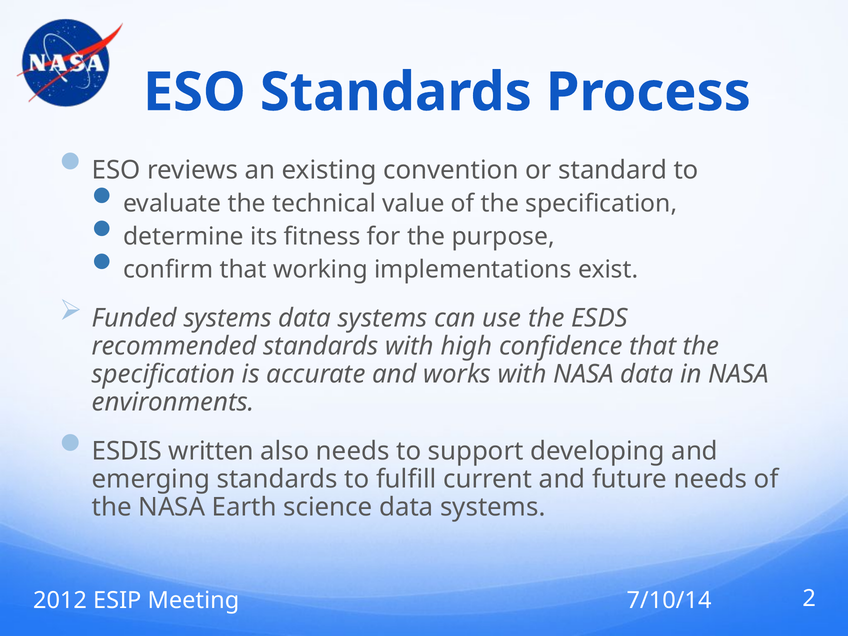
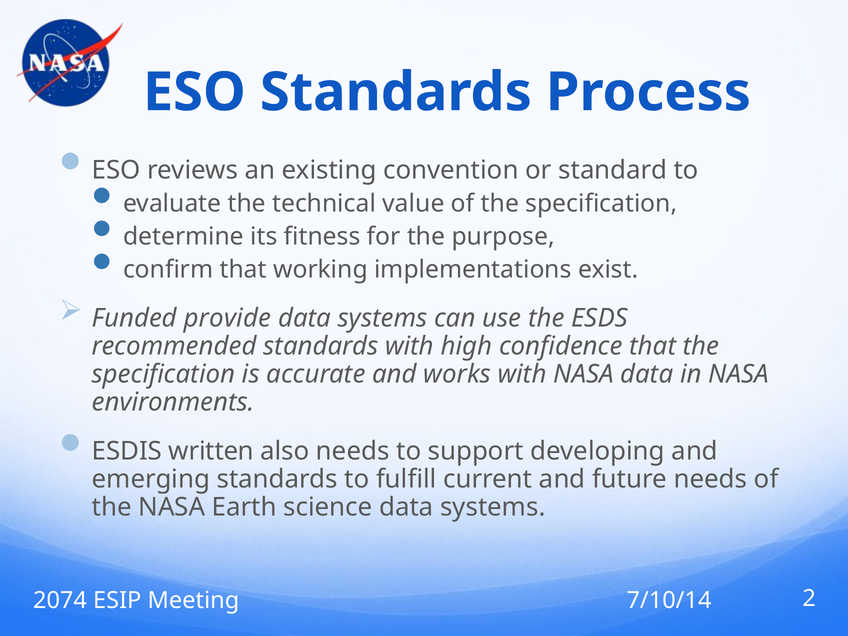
Funded systems: systems -> provide
2012: 2012 -> 2074
